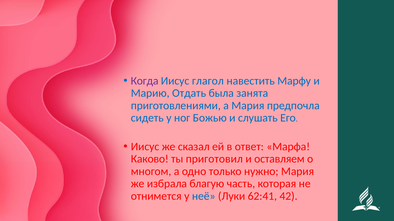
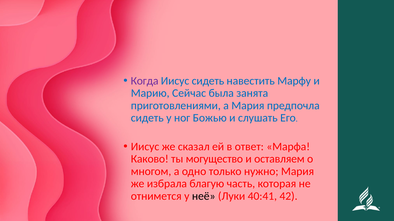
Иисус глагол: глагол -> сидеть
Отдать: Отдать -> Сейчас
приготовил: приготовил -> могущество
неё colour: blue -> black
62:41: 62:41 -> 40:41
